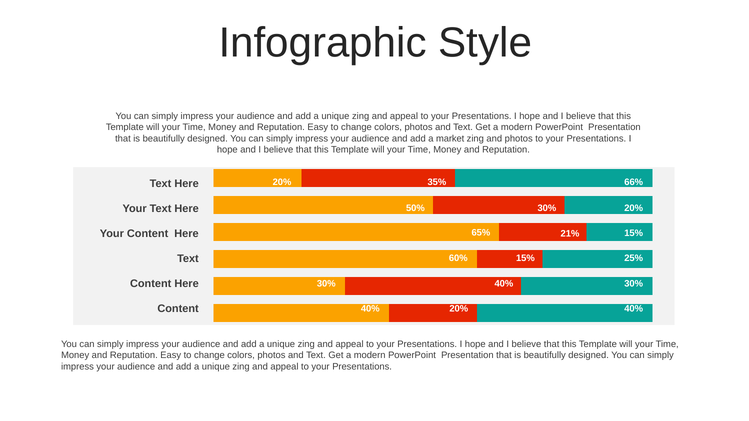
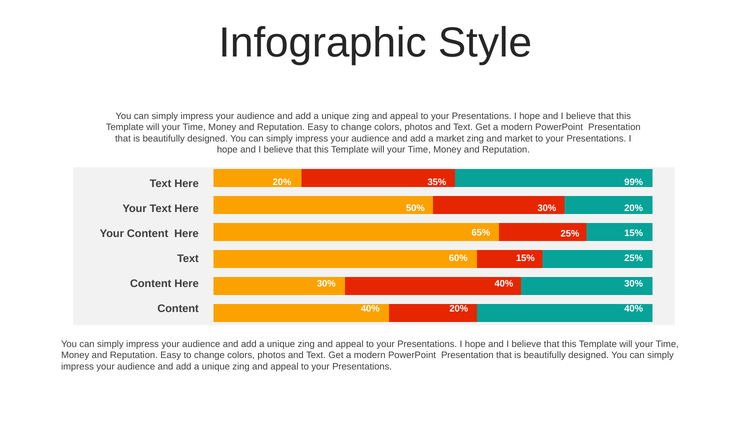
and photos: photos -> market
66%: 66% -> 99%
21% at (570, 234): 21% -> 25%
